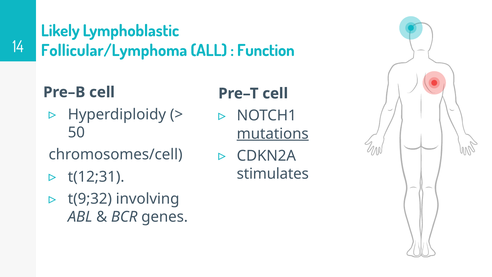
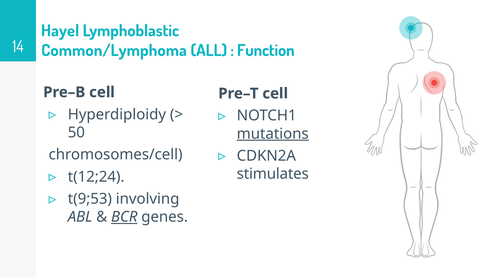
Likely: Likely -> Hayel
Follicular/Lymphoma: Follicular/Lymphoma -> Common/Lymphoma
t(12;31: t(12;31 -> t(12;24
t(9;32: t(9;32 -> t(9;53
BCR underline: none -> present
